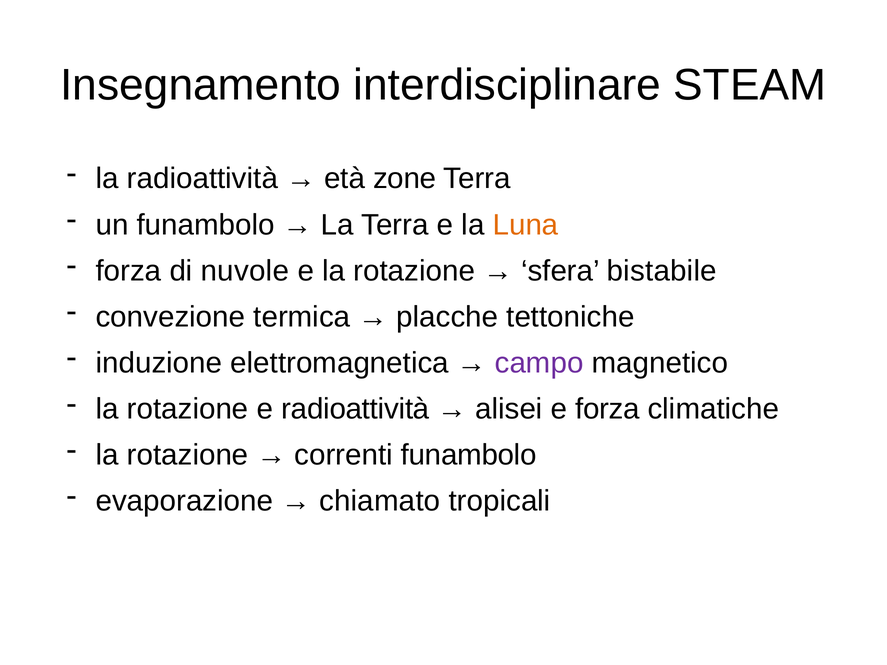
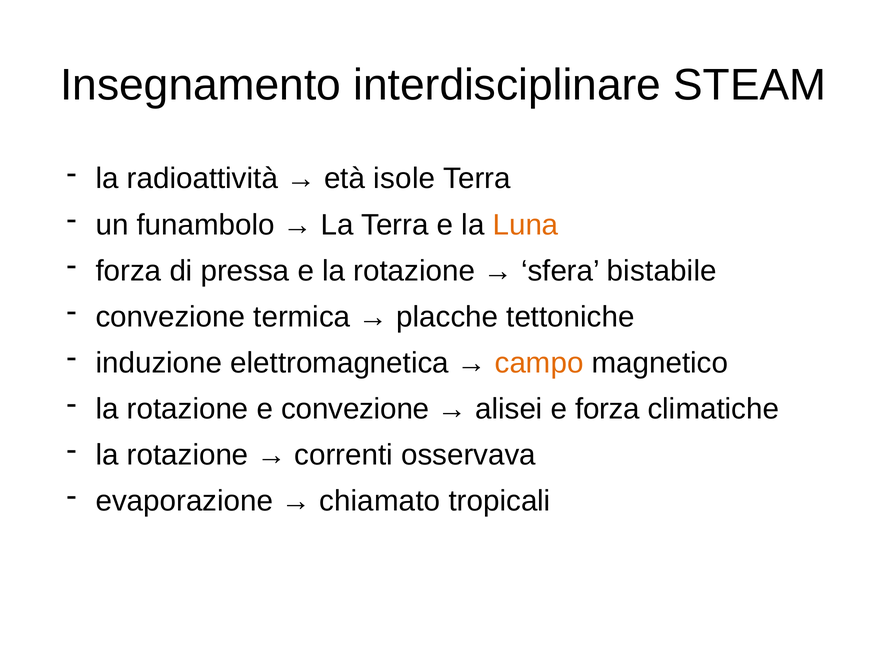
zone: zone -> isole
nuvole: nuvole -> pressa
campo colour: purple -> orange
e radioattività: radioattività -> convezione
correnti funambolo: funambolo -> osservava
